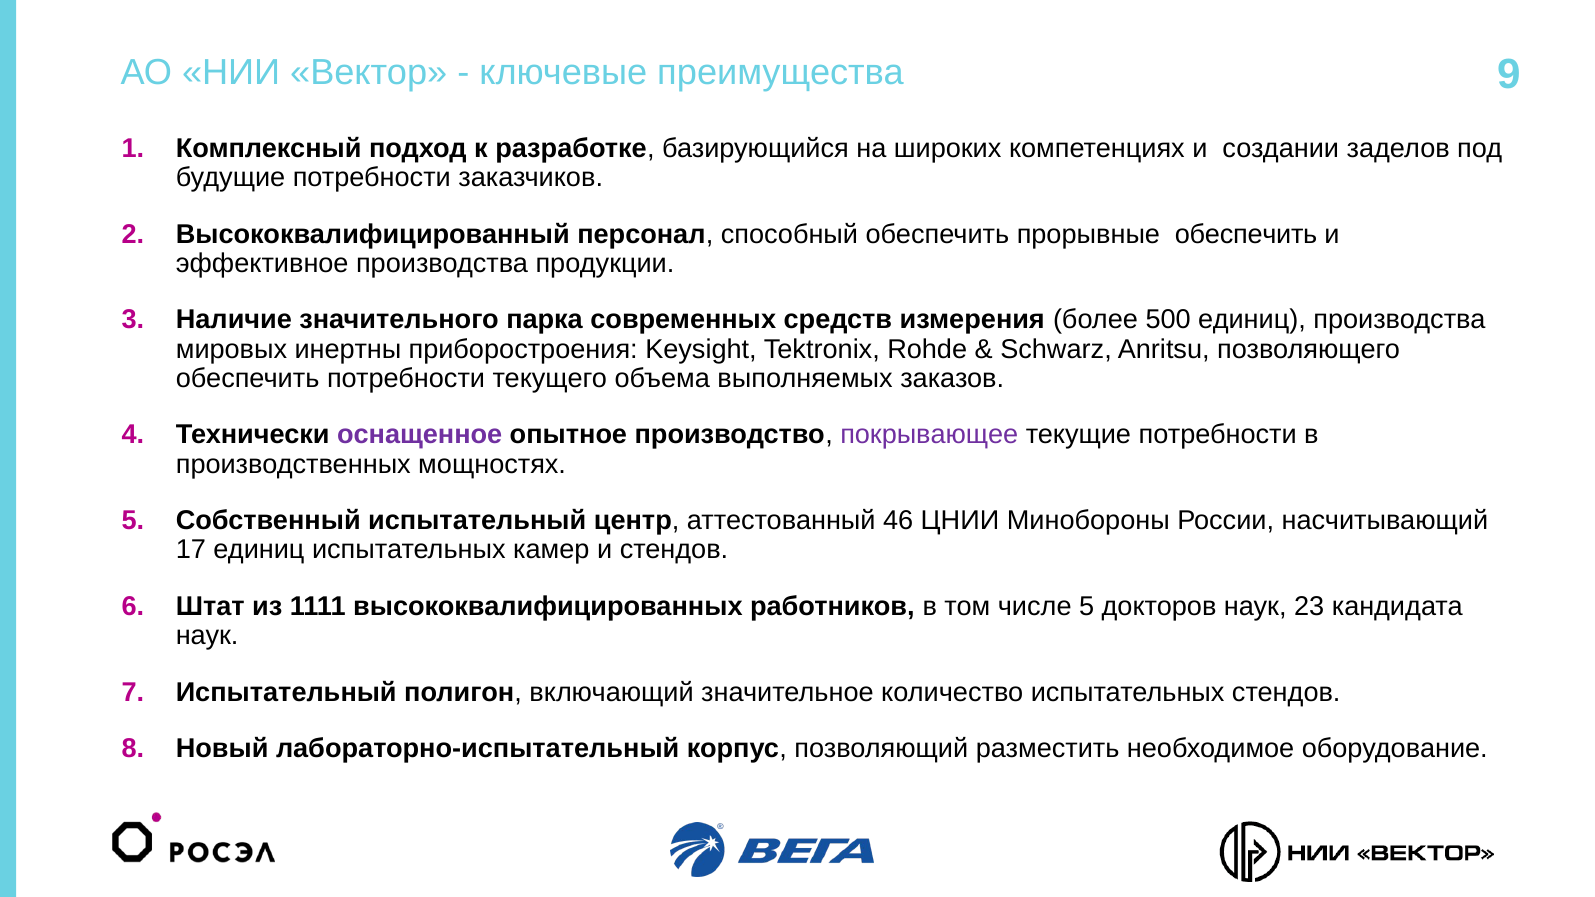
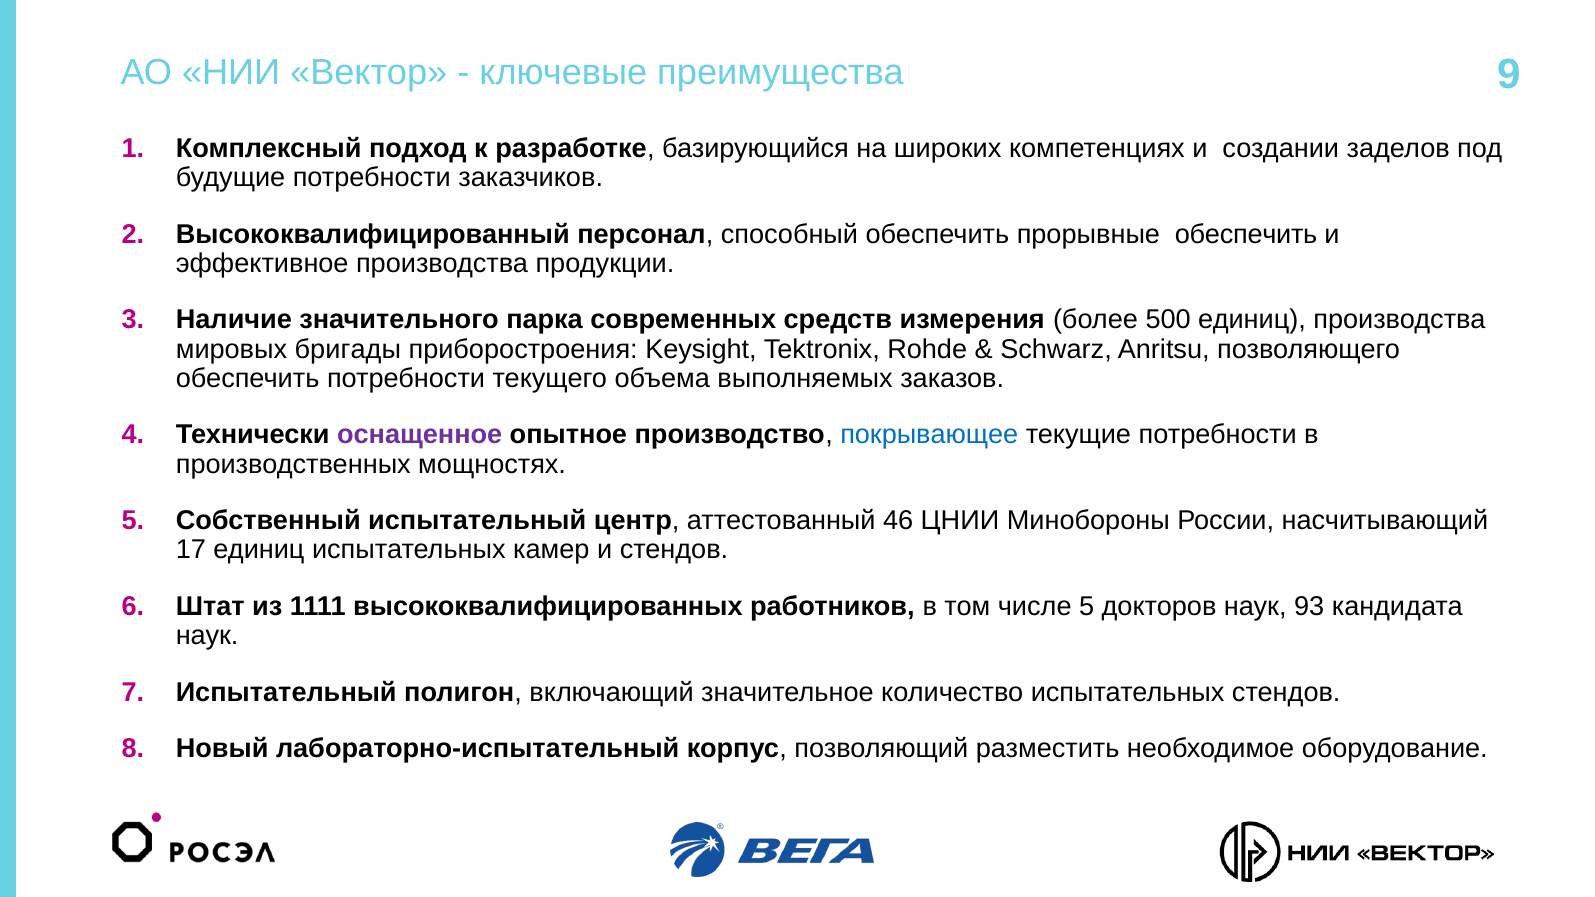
инертны: инертны -> бригады
покрывающее colour: purple -> blue
23: 23 -> 93
